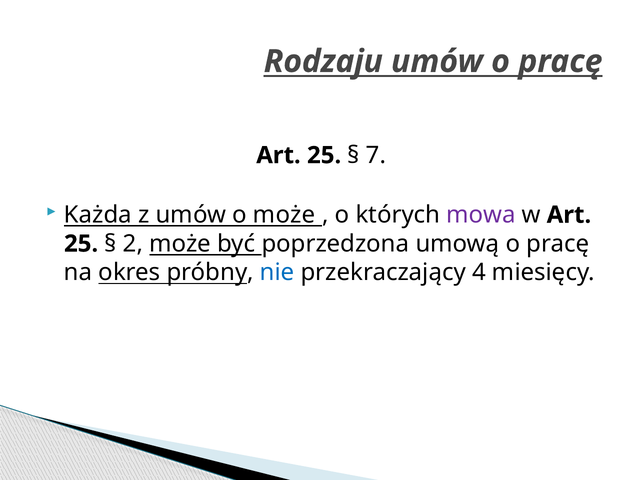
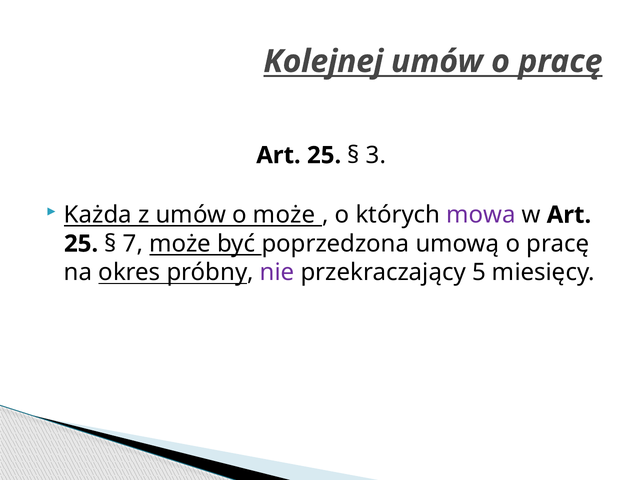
Rodzaju: Rodzaju -> Kolejnej
7: 7 -> 3
2: 2 -> 7
nie colour: blue -> purple
4: 4 -> 5
